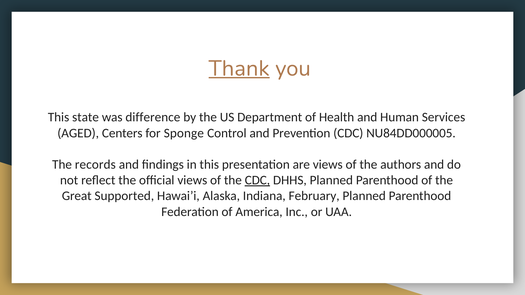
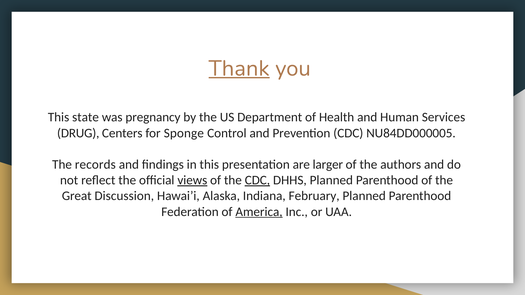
difference: difference -> pregnancy
AGED: AGED -> DRUG
are views: views -> larger
views at (192, 180) underline: none -> present
Supported: Supported -> Discussion
America underline: none -> present
